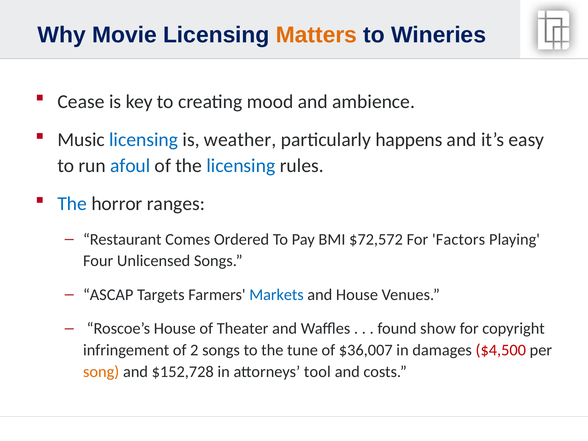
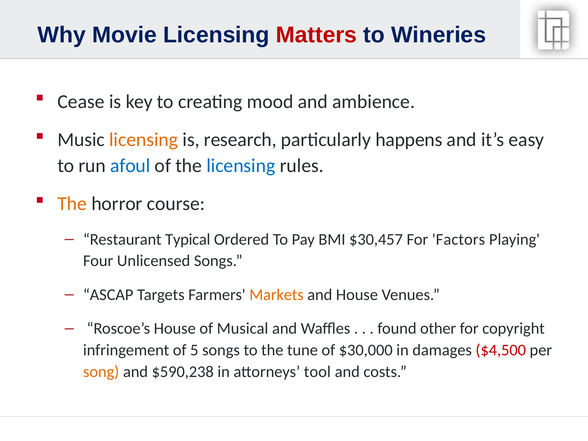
Matters colour: orange -> red
licensing at (144, 140) colour: blue -> orange
weather: weather -> research
The at (72, 204) colour: blue -> orange
ranges: ranges -> course
Comes: Comes -> Typical
$72,572: $72,572 -> $30,457
Markets colour: blue -> orange
Theater: Theater -> Musical
show: show -> other
2: 2 -> 5
$36,007: $36,007 -> $30,000
$152,728: $152,728 -> $590,238
